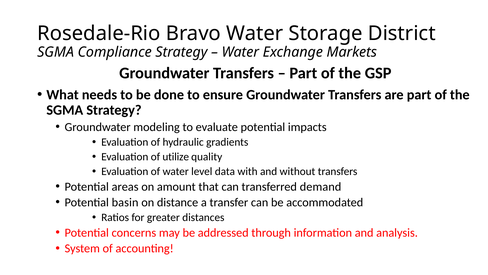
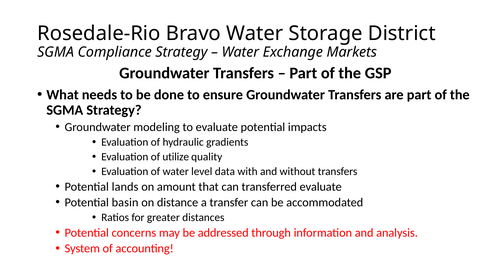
areas: areas -> lands
transferred demand: demand -> evaluate
